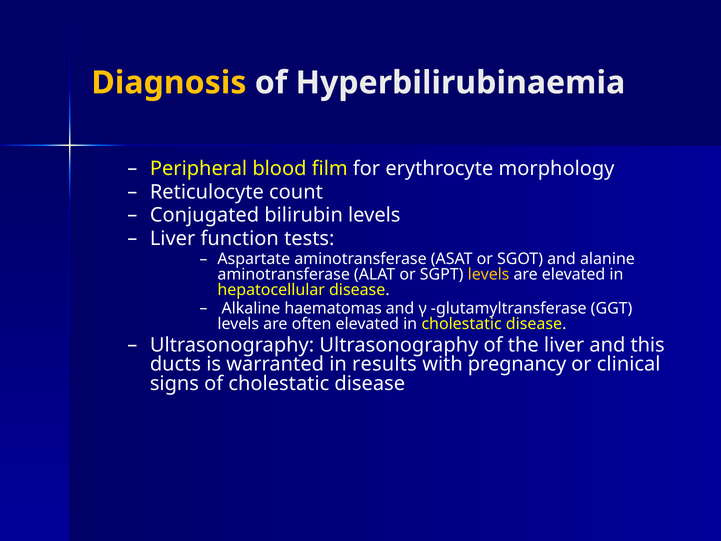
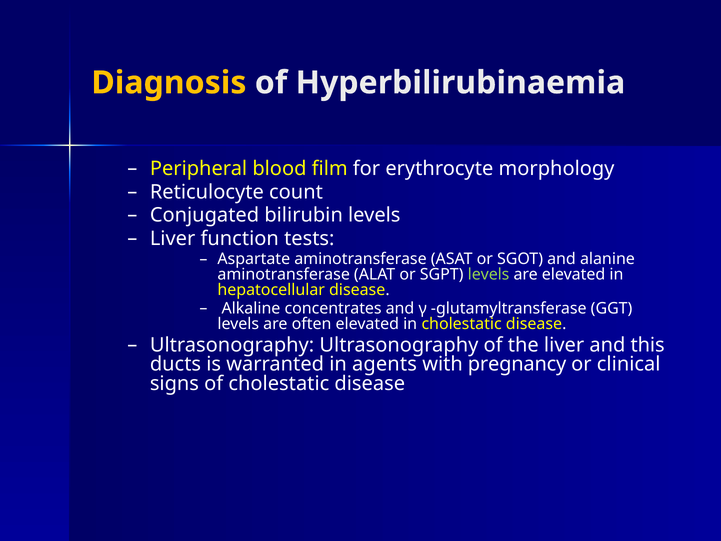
levels at (489, 274) colour: yellow -> light green
haematomas: haematomas -> concentrates
results: results -> agents
